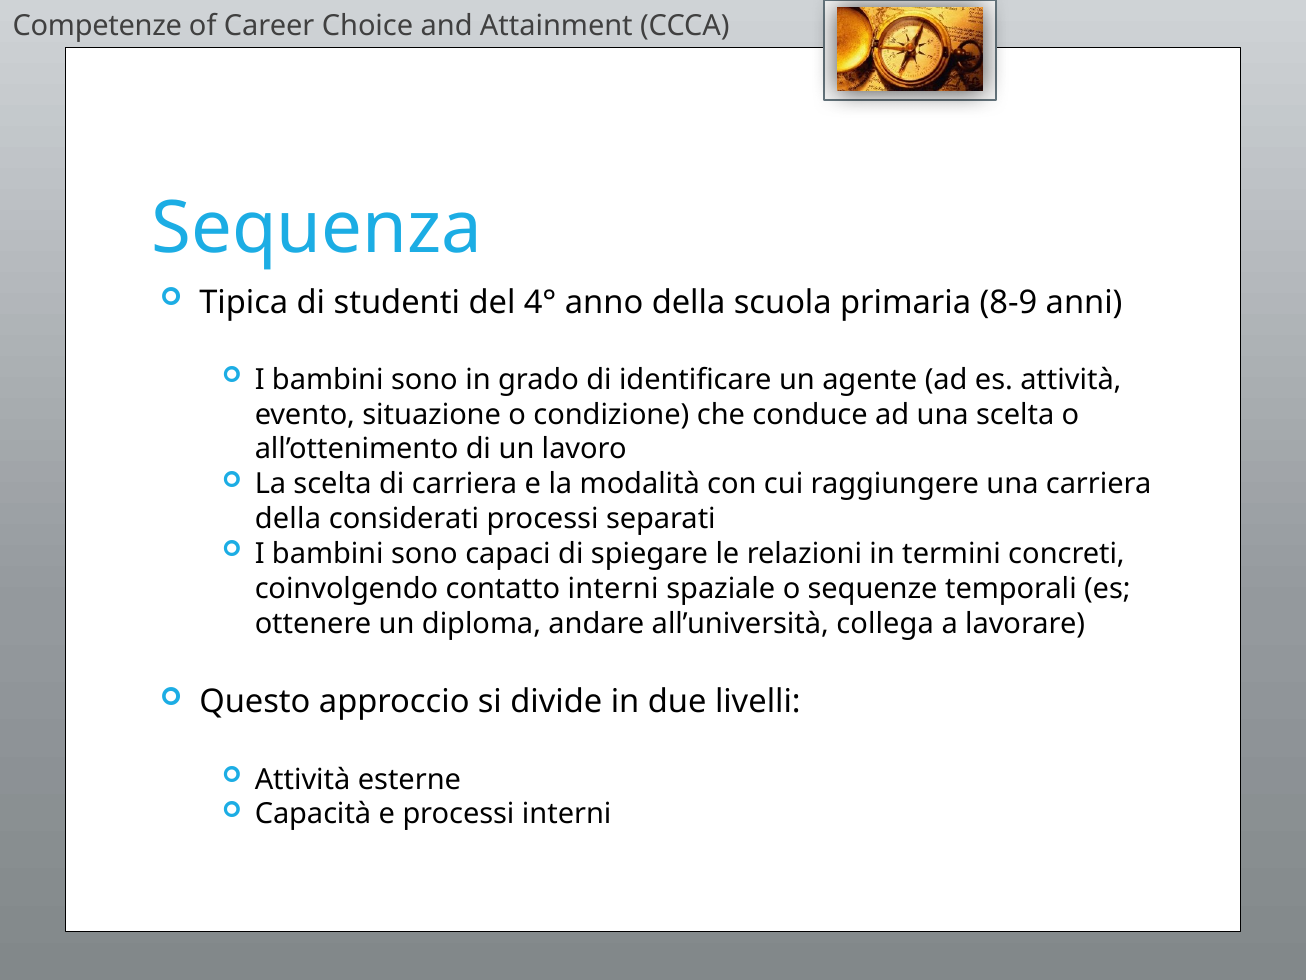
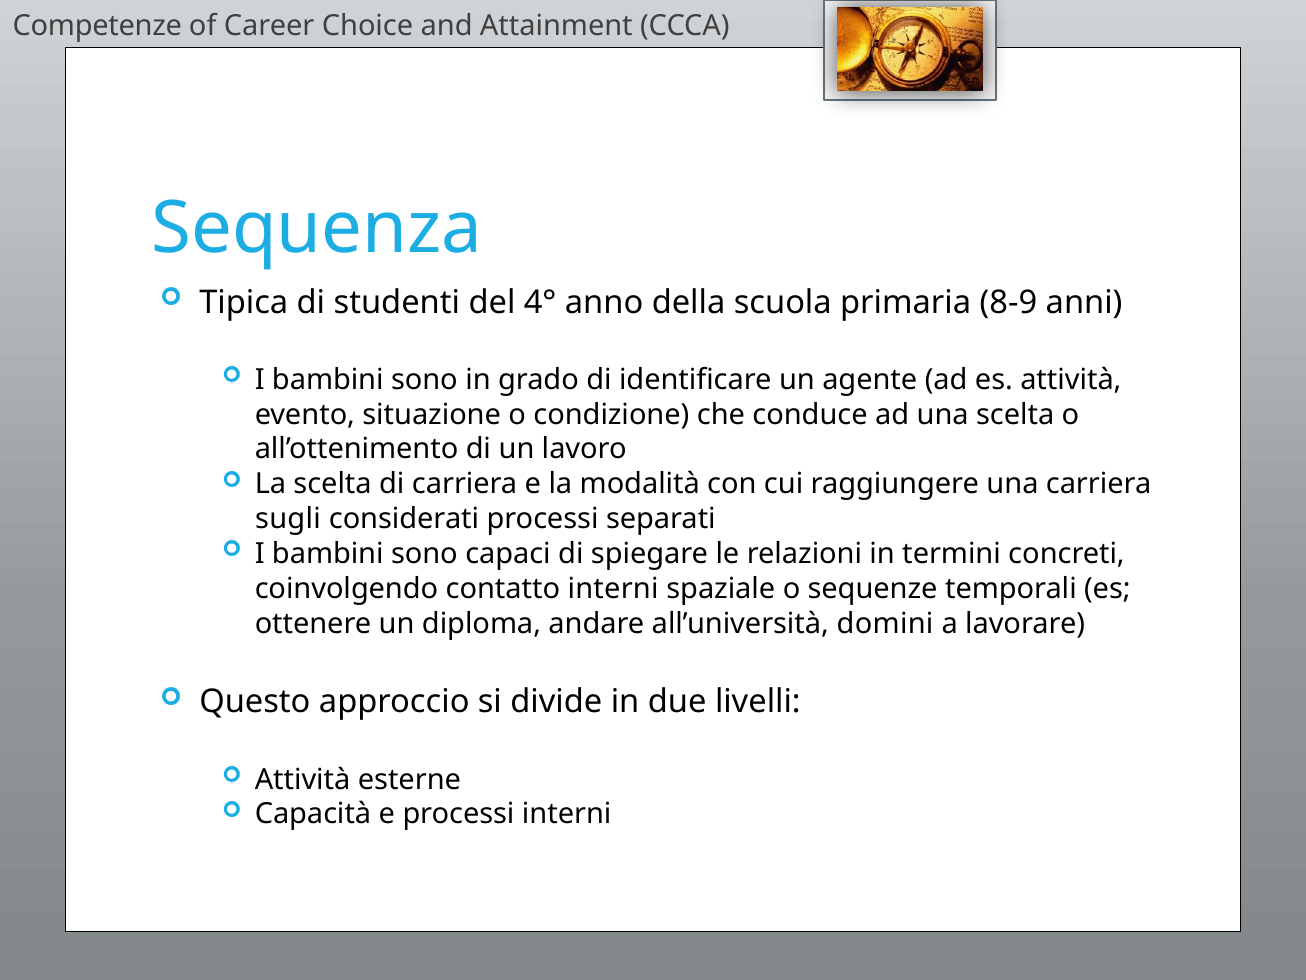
della at (288, 519): della -> sugli
collega: collega -> domini
